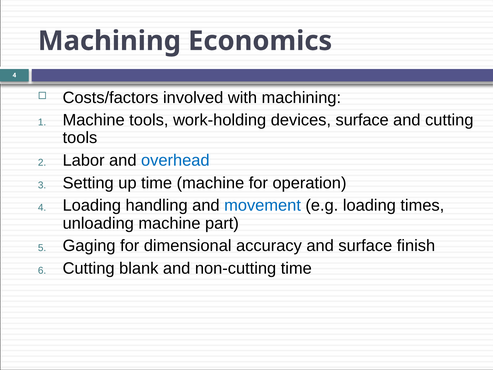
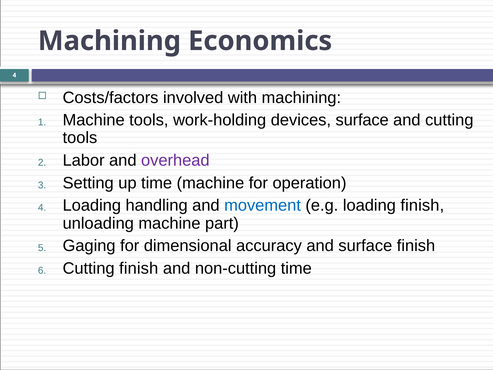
overhead colour: blue -> purple
loading times: times -> finish
Cutting blank: blank -> finish
